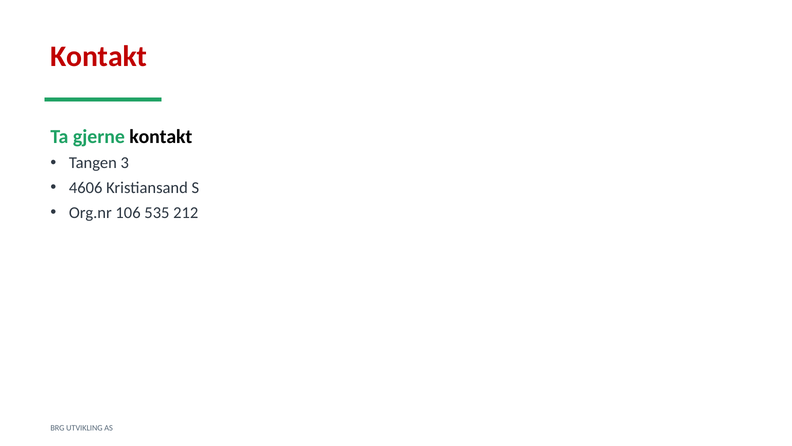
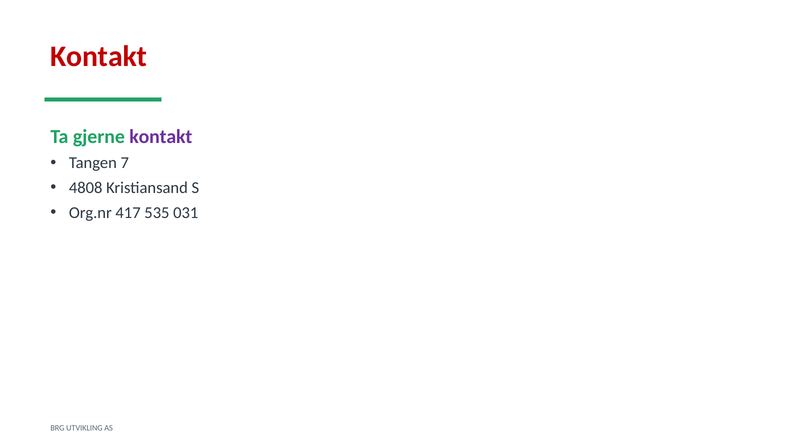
kontakt at (161, 136) colour: black -> purple
3: 3 -> 7
4606: 4606 -> 4808
106: 106 -> 417
212: 212 -> 031
